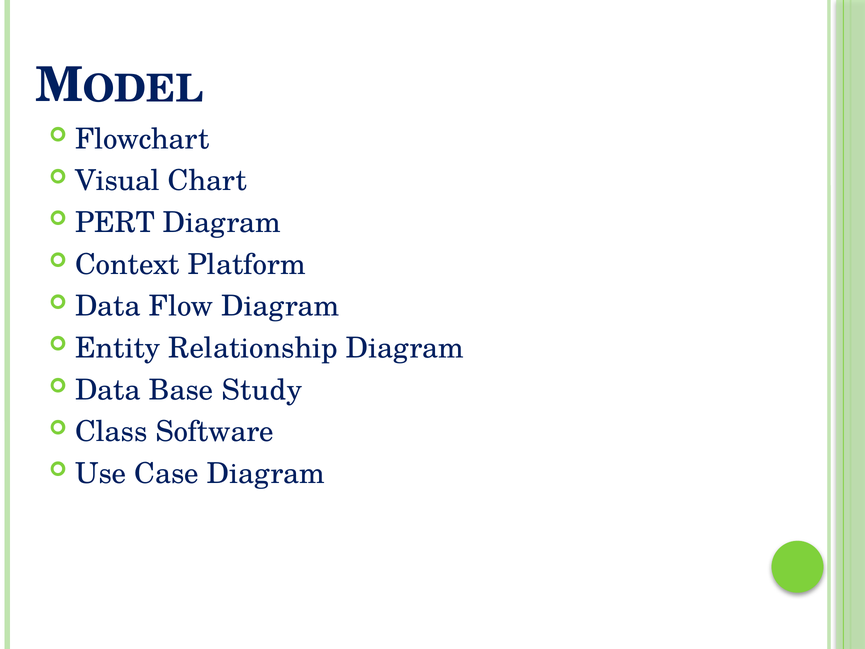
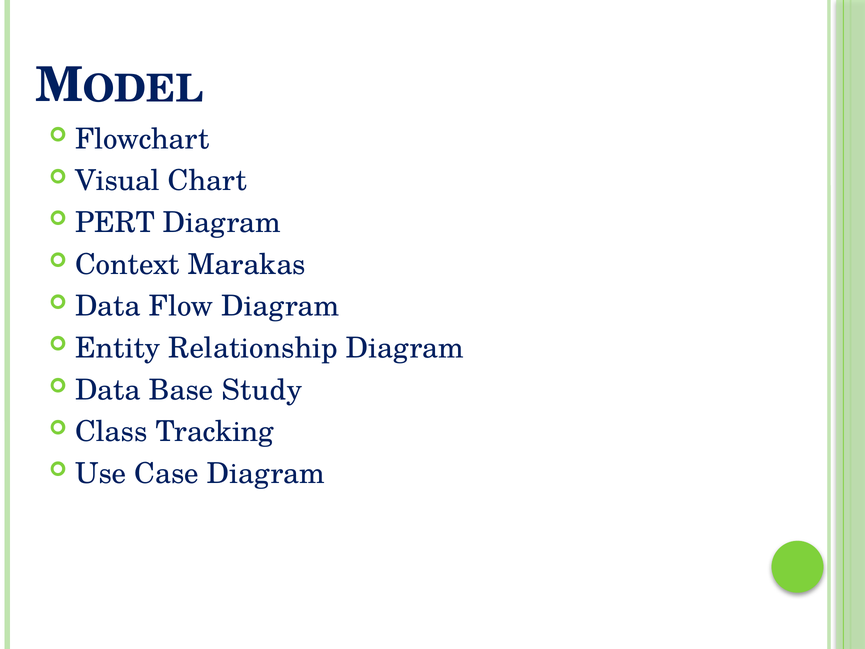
Platform: Platform -> Marakas
Software: Software -> Tracking
